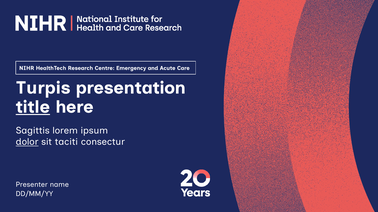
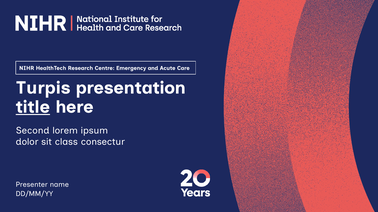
Sagittis: Sagittis -> Second
dolor underline: present -> none
taciti: taciti -> class
